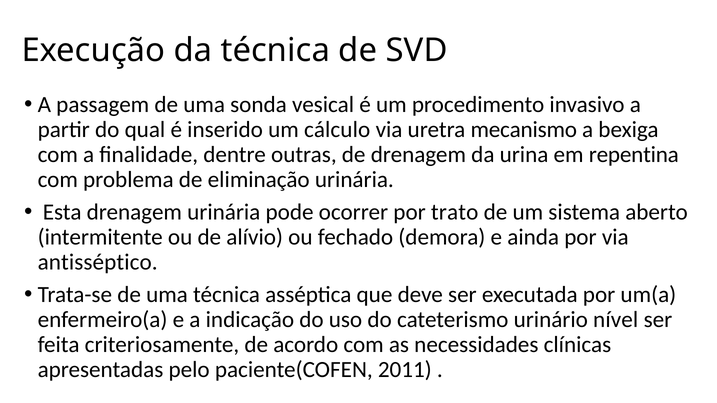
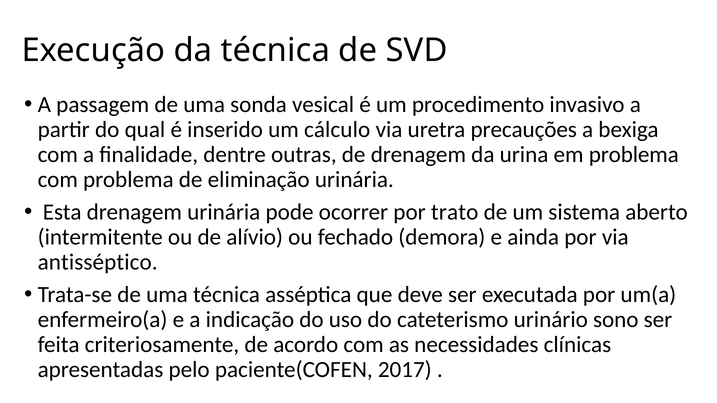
mecanismo: mecanismo -> precauções
em repentina: repentina -> problema
nível: nível -> sono
2011: 2011 -> 2017
